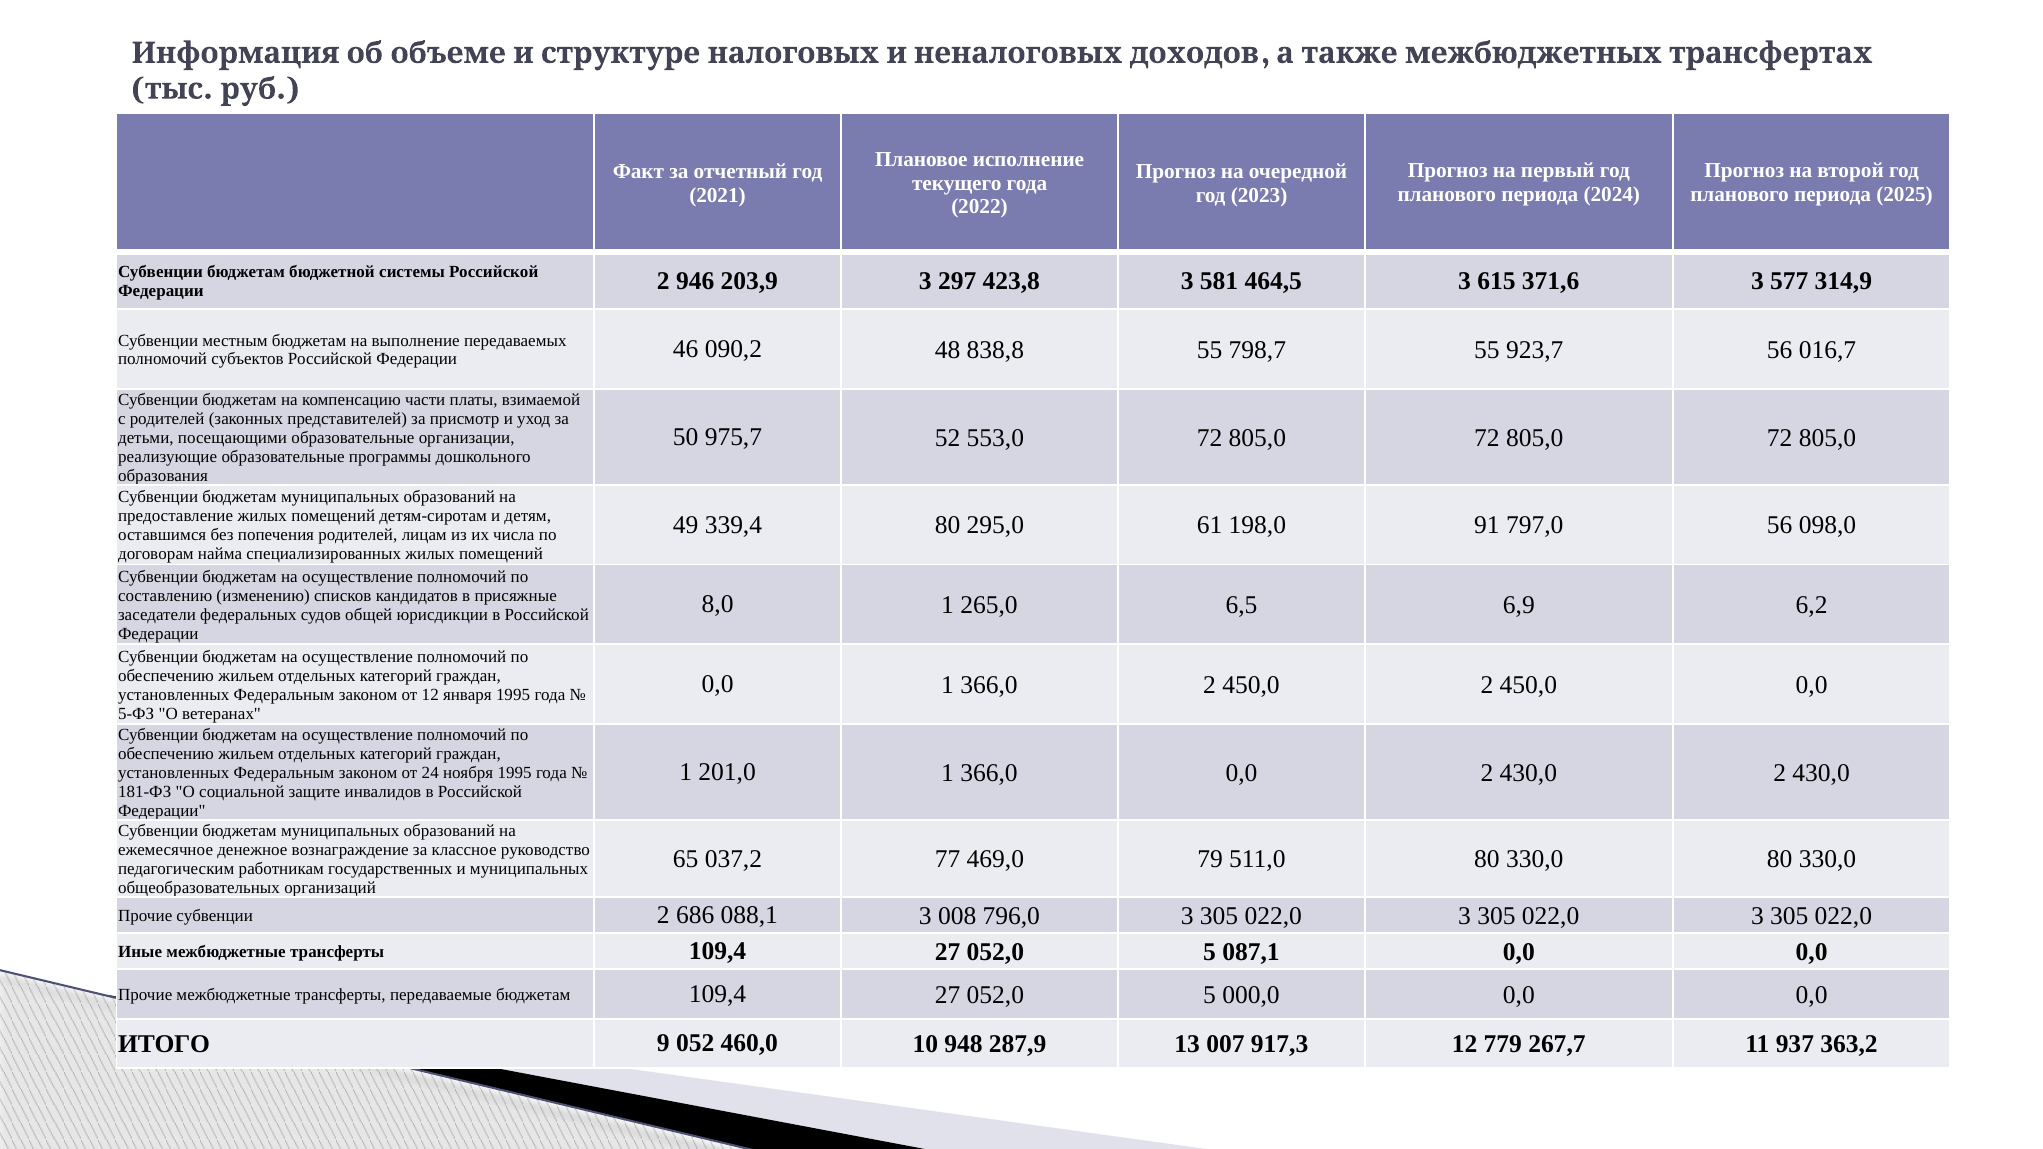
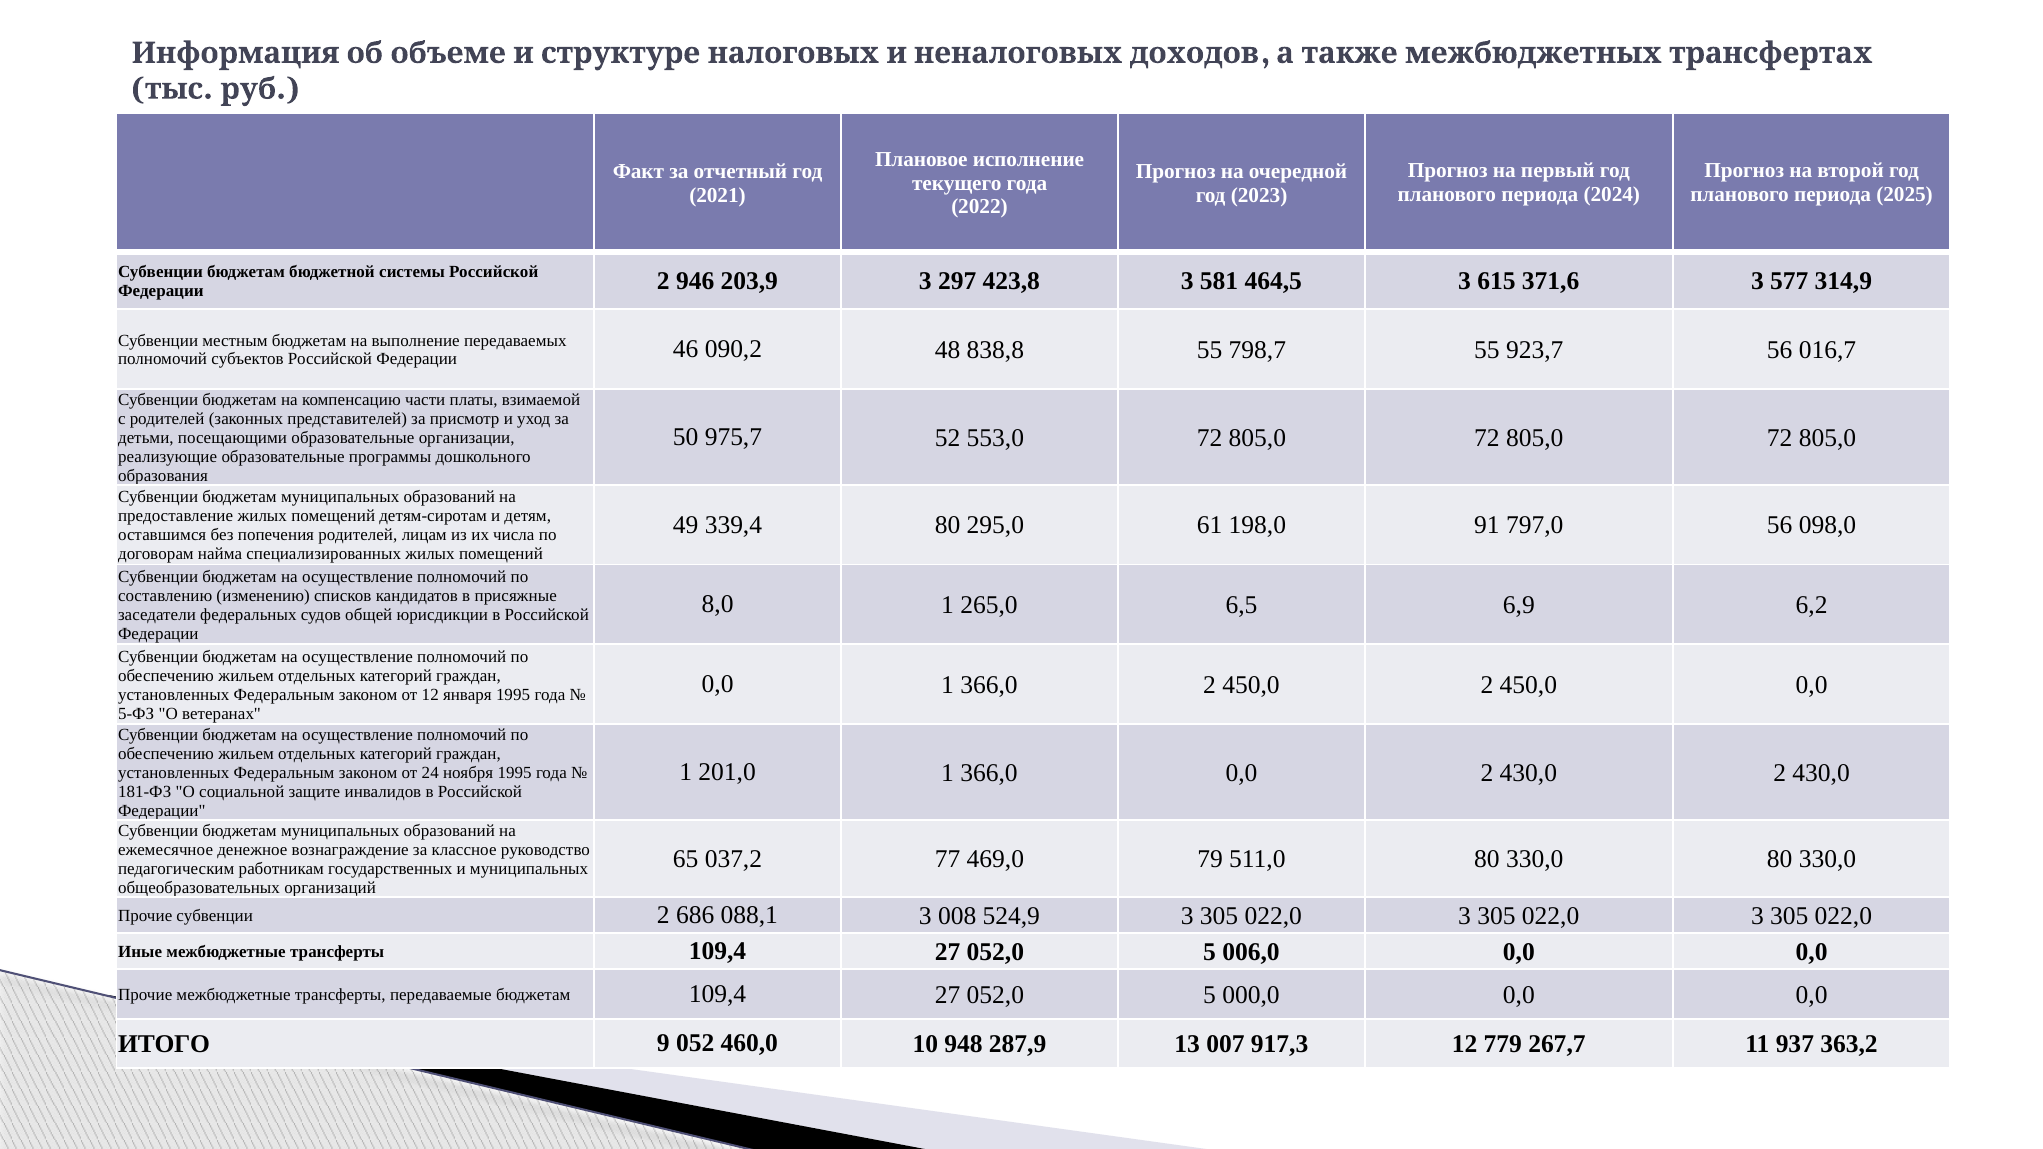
796,0: 796,0 -> 524,9
087,1: 087,1 -> 006,0
